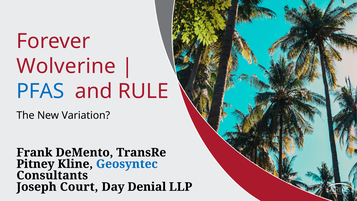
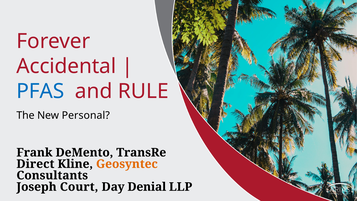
Wolverine: Wolverine -> Accidental
Variation: Variation -> Personal
Pitney: Pitney -> Direct
Geosyntec colour: blue -> orange
